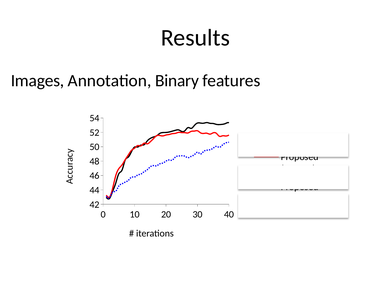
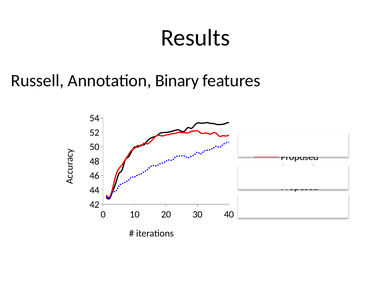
Images: Images -> Russell
